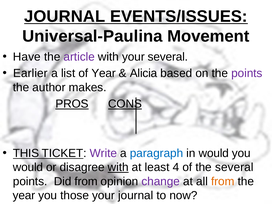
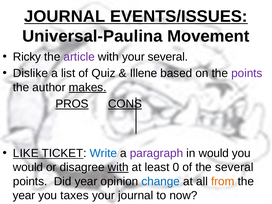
Have: Have -> Ricky
Earlier: Earlier -> Dislike
of Year: Year -> Quiz
Alicia: Alicia -> Illene
makes underline: none -> present
THIS: THIS -> LIKE
Write colour: purple -> blue
paragraph colour: blue -> purple
4: 4 -> 0
Did from: from -> year
change colour: purple -> blue
those: those -> taxes
